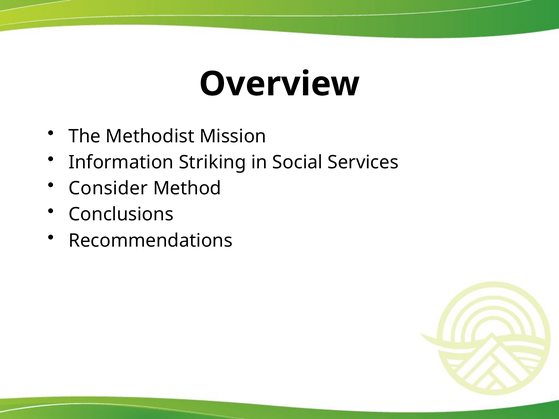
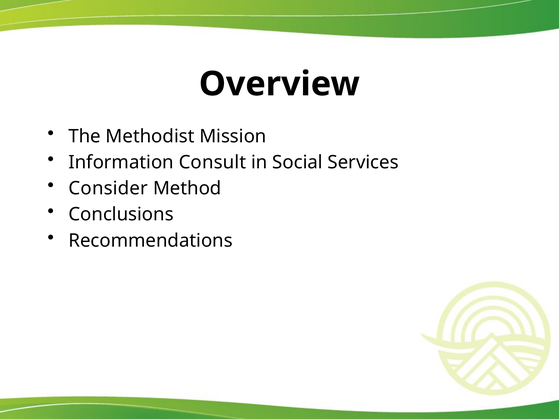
Striking: Striking -> Consult
